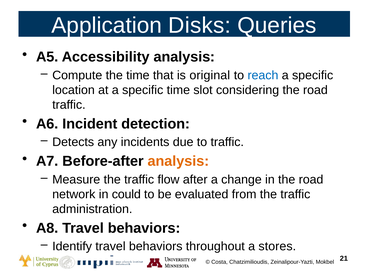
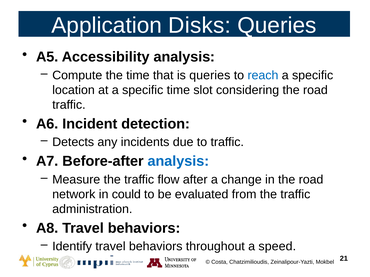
is original: original -> queries
analysis at (178, 161) colour: orange -> blue
stores: stores -> speed
